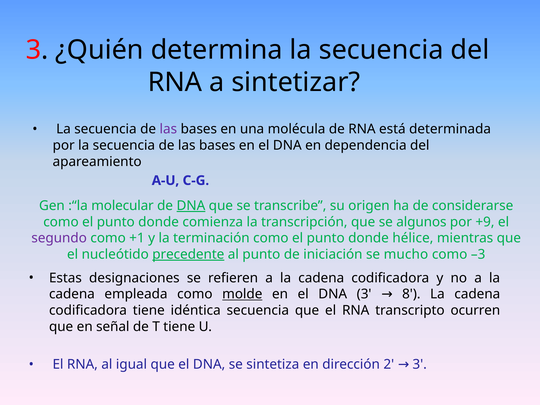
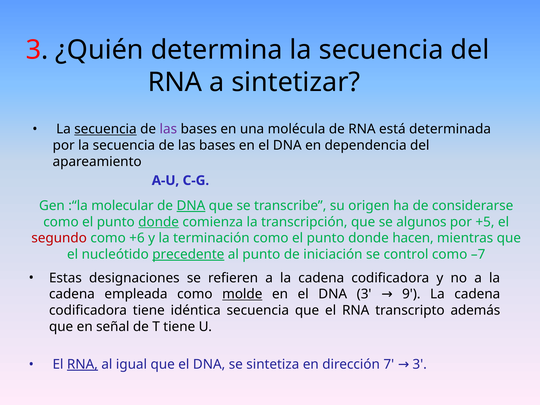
secuencia at (105, 129) underline: none -> present
donde at (159, 222) underline: none -> present
+9: +9 -> +5
segundo colour: purple -> red
+1: +1 -> +6
hélice: hélice -> hacen
mucho: mucho -> control
–3: –3 -> –7
8: 8 -> 9
ocurren: ocurren -> además
RNA at (82, 364) underline: none -> present
2: 2 -> 7
